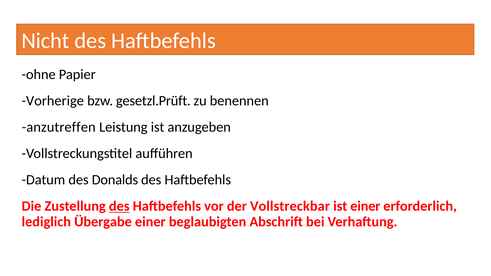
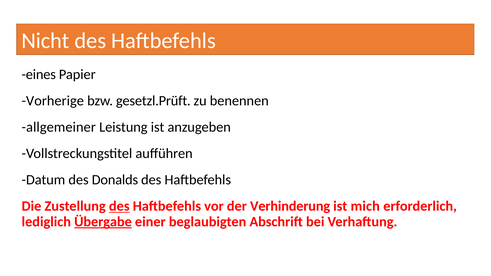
ohne: ohne -> eines
anzutreffen: anzutreffen -> allgemeiner
Vollstreckbar: Vollstreckbar -> Verhinderung
ist einer: einer -> mich
Übergabe underline: none -> present
